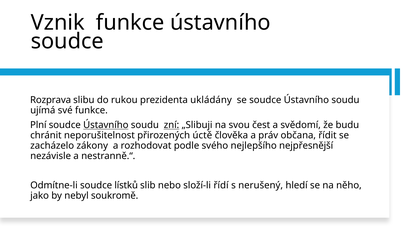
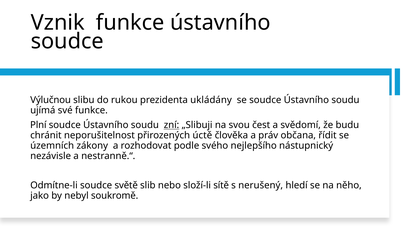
Rozprava: Rozprava -> Výlučnou
Ústavního at (106, 125) underline: present -> none
zacházelo: zacházelo -> územních
nejpřesnější: nejpřesnější -> nástupnický
lístků: lístků -> světě
řídí: řídí -> sítě
